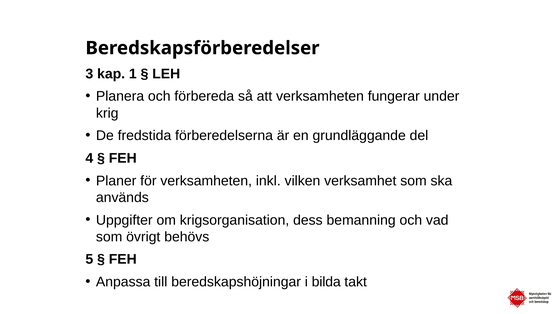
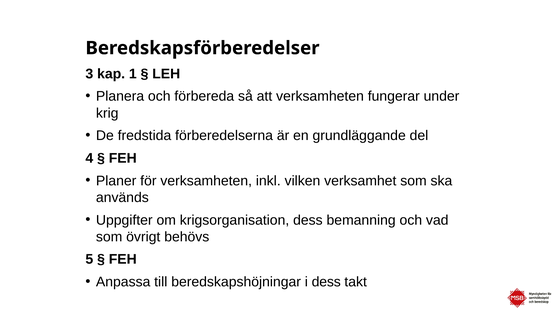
i bilda: bilda -> dess
